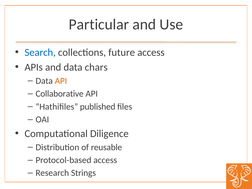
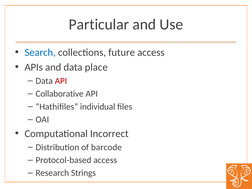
chars: chars -> place
API at (61, 81) colour: orange -> red
published: published -> individual
Diligence: Diligence -> Incorrect
reusable: reusable -> barcode
